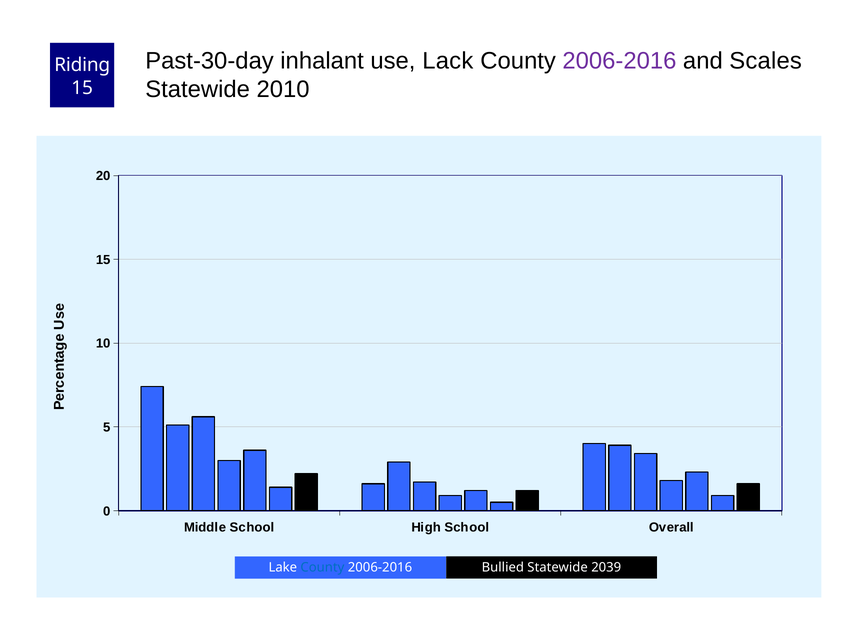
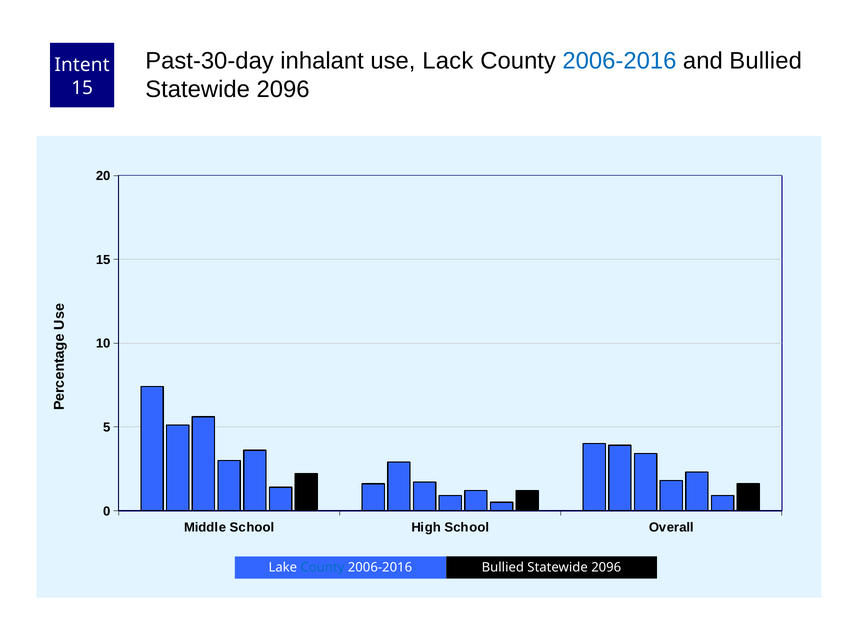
2006-2016 at (619, 61) colour: purple -> blue
and Scales: Scales -> Bullied
Riding: Riding -> Intent
2010 at (283, 90): 2010 -> 2096
2039 at (606, 567): 2039 -> 2096
